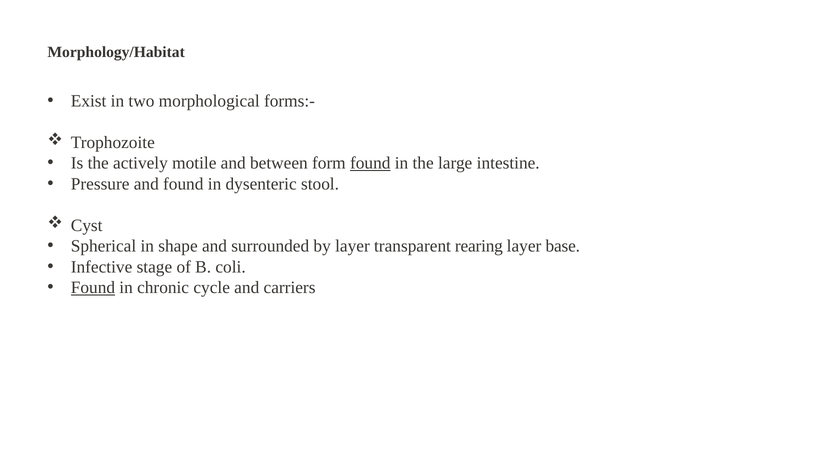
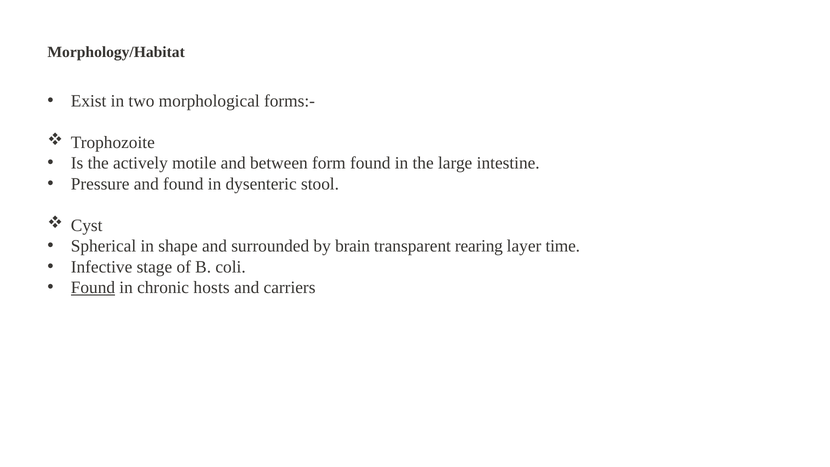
found at (370, 163) underline: present -> none
by layer: layer -> brain
base: base -> time
cycle: cycle -> hosts
